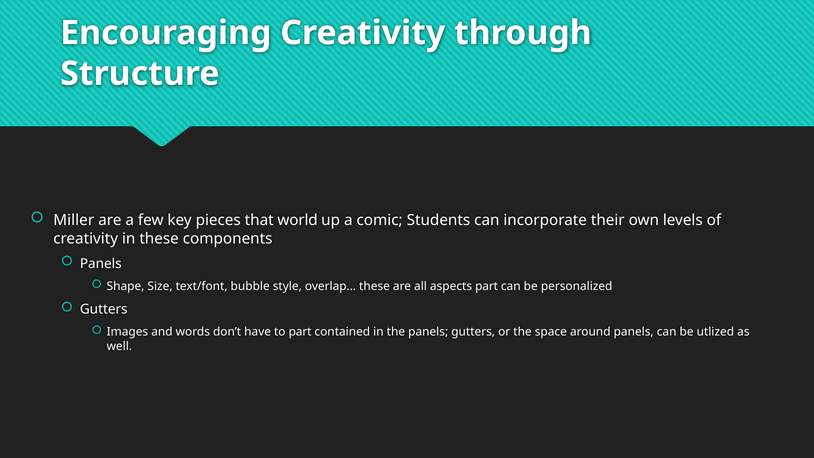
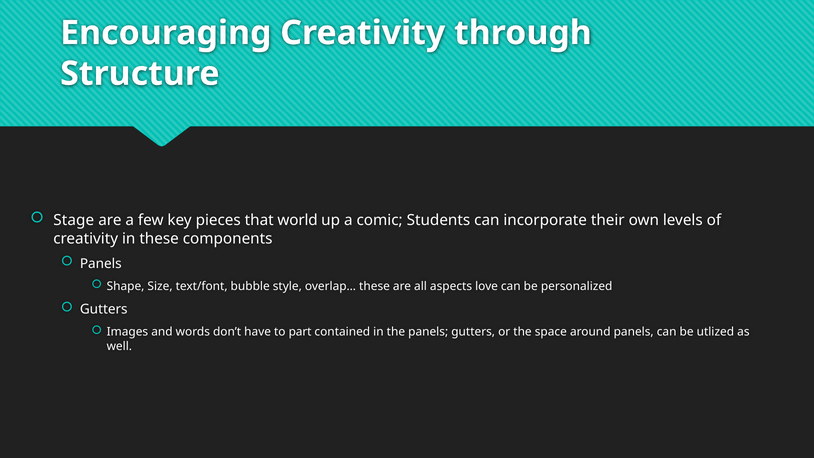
Miller: Miller -> Stage
aspects part: part -> love
